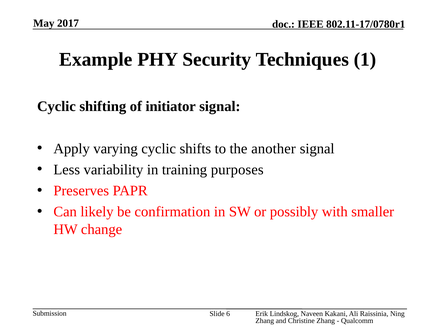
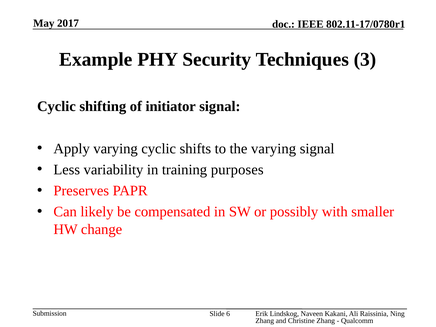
1: 1 -> 3
the another: another -> varying
confirmation: confirmation -> compensated
